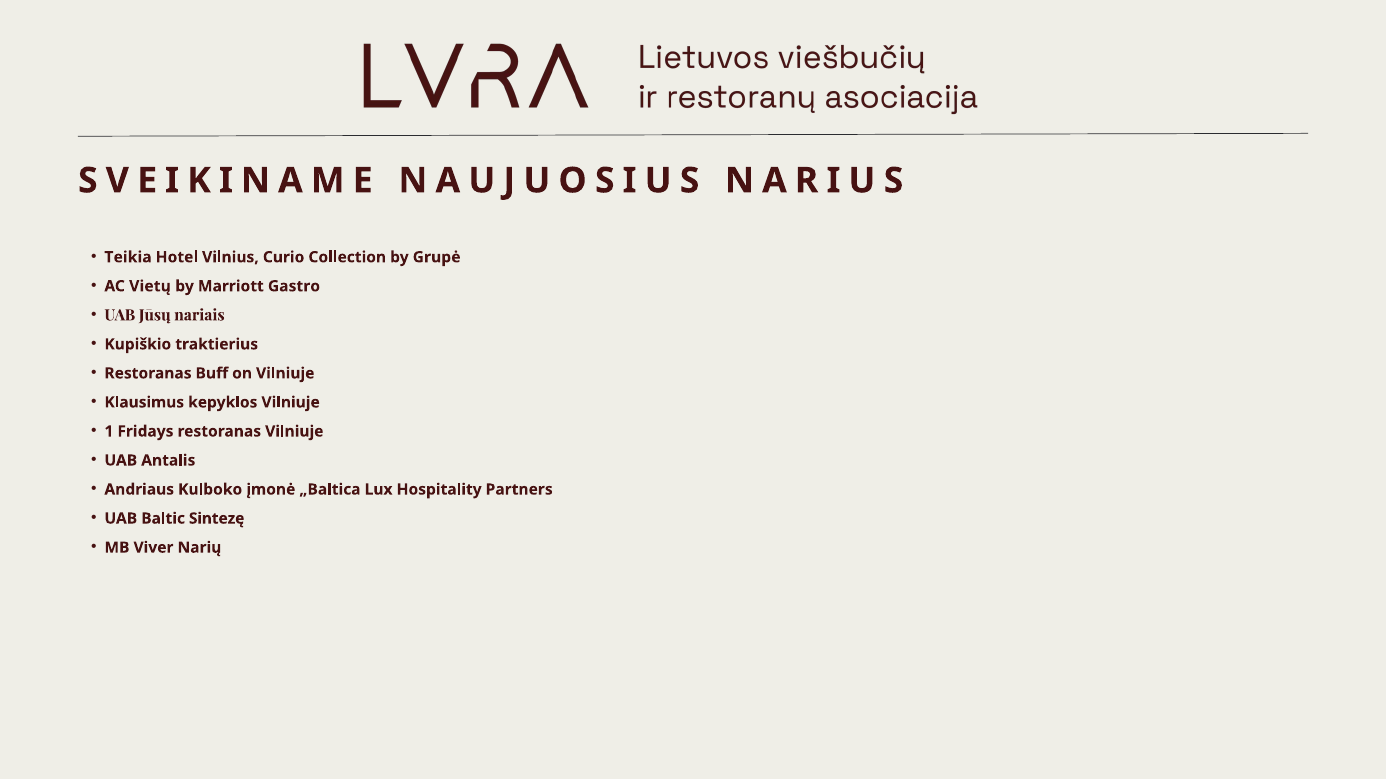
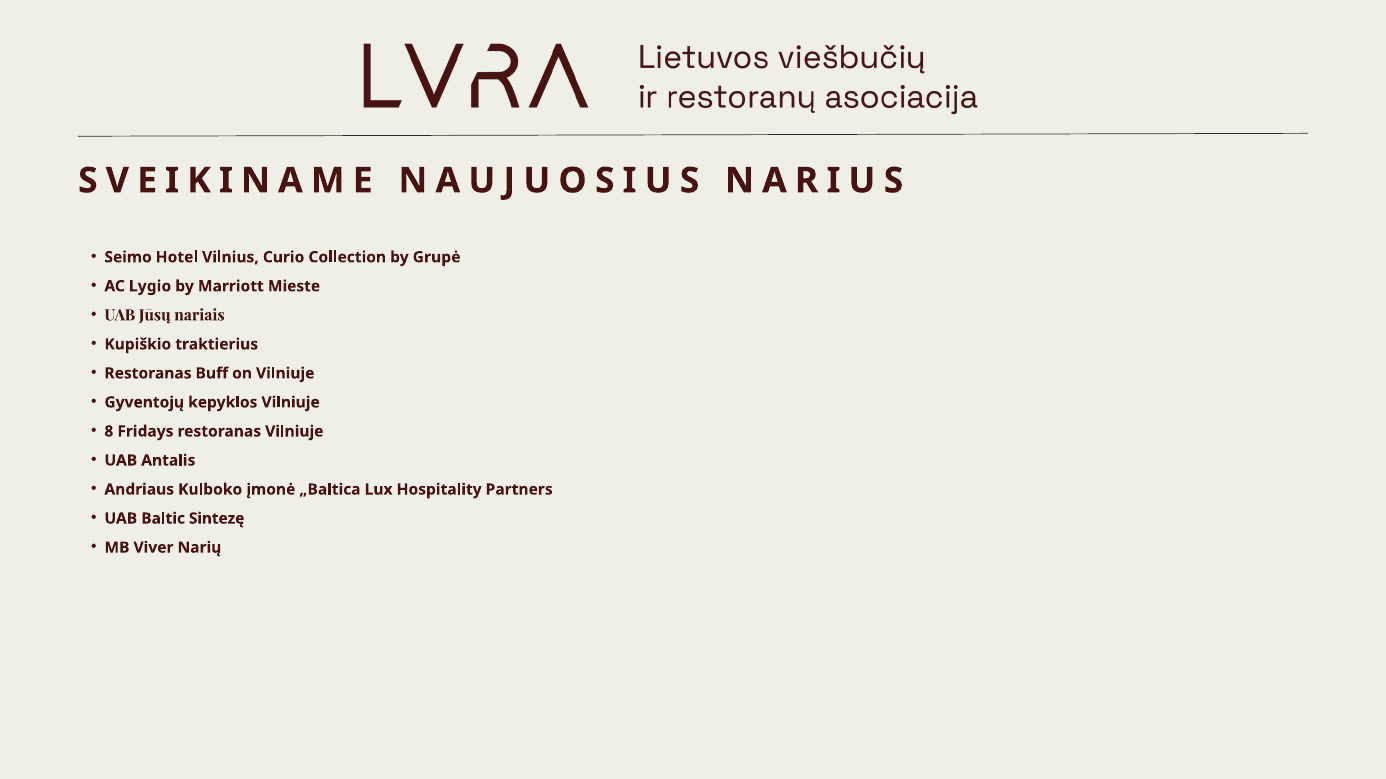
Teikia: Teikia -> Seimo
Vietų: Vietų -> Lygio
Gastro: Gastro -> Mieste
Klausimus: Klausimus -> Gyventojų
1: 1 -> 8
